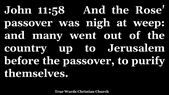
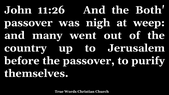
11:58: 11:58 -> 11:26
Rose: Rose -> Both
